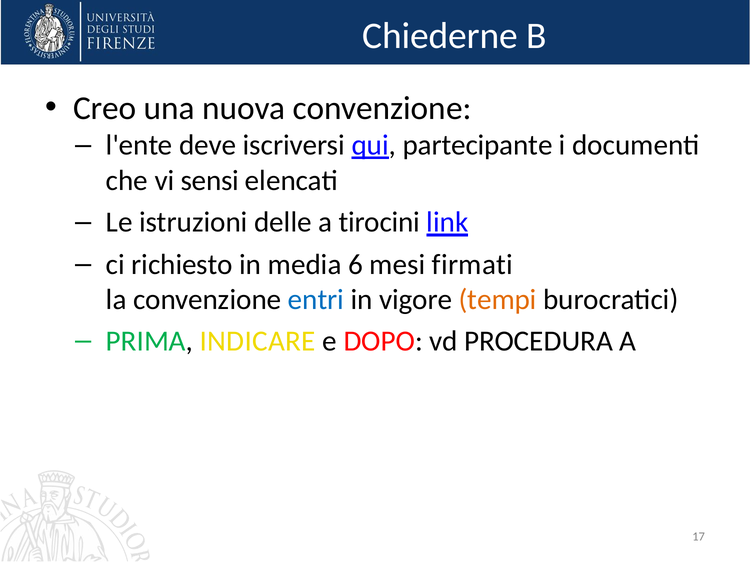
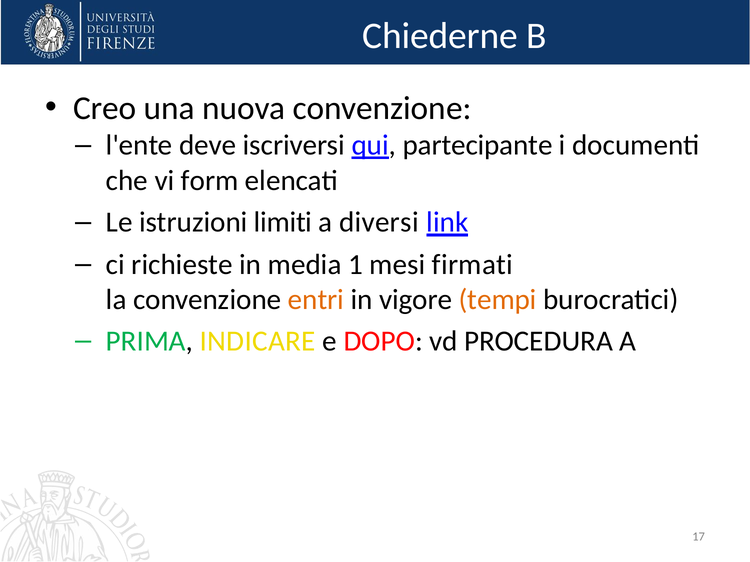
sensi: sensi -> form
delle: delle -> limiti
tirocini: tirocini -> diversi
richiesto: richiesto -> richieste
6: 6 -> 1
entri colour: blue -> orange
